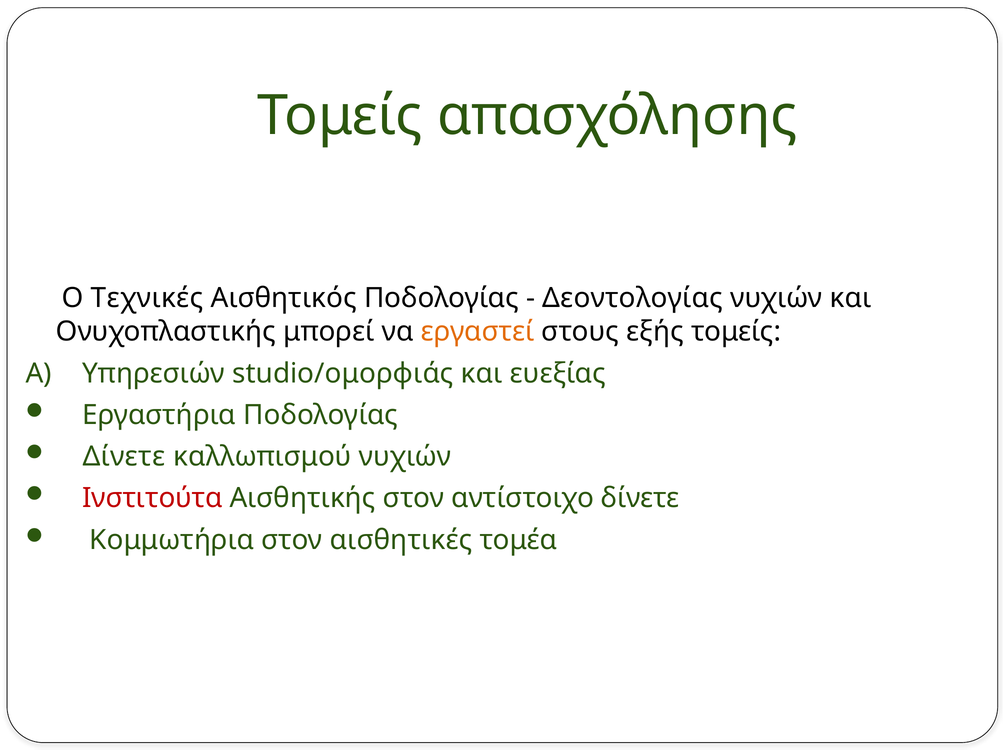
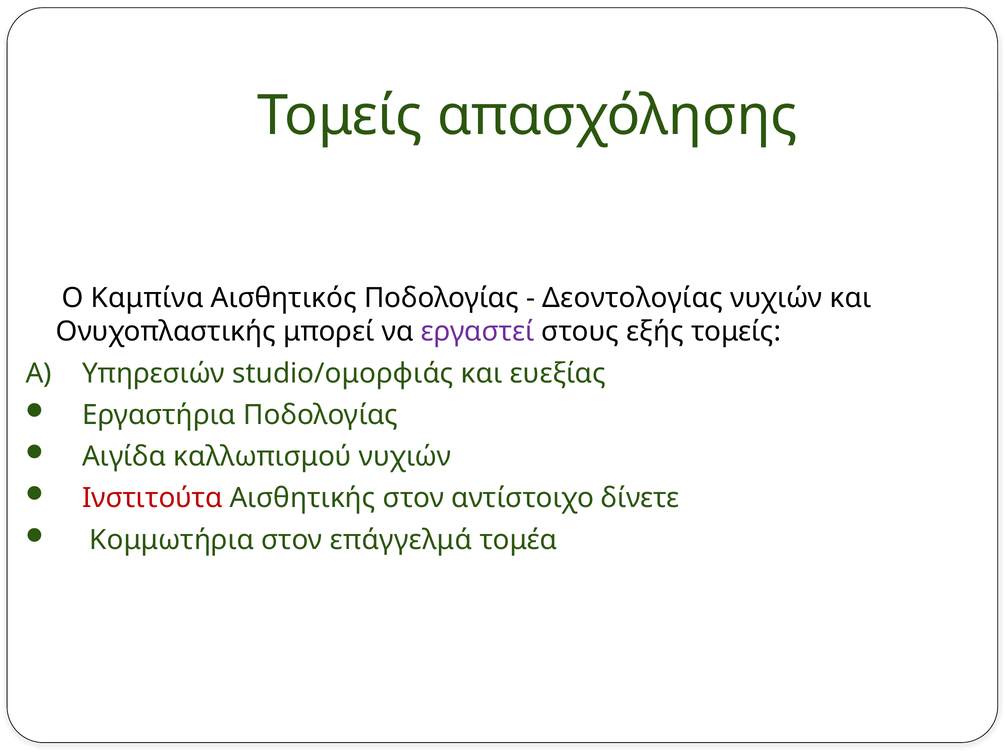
Τεχνικές: Τεχνικές -> Καμπίνα
εργαστεί colour: orange -> purple
Δίνετε at (124, 457): Δίνετε -> Αιγίδα
αισθητικές: αισθητικές -> επάγγελμά
